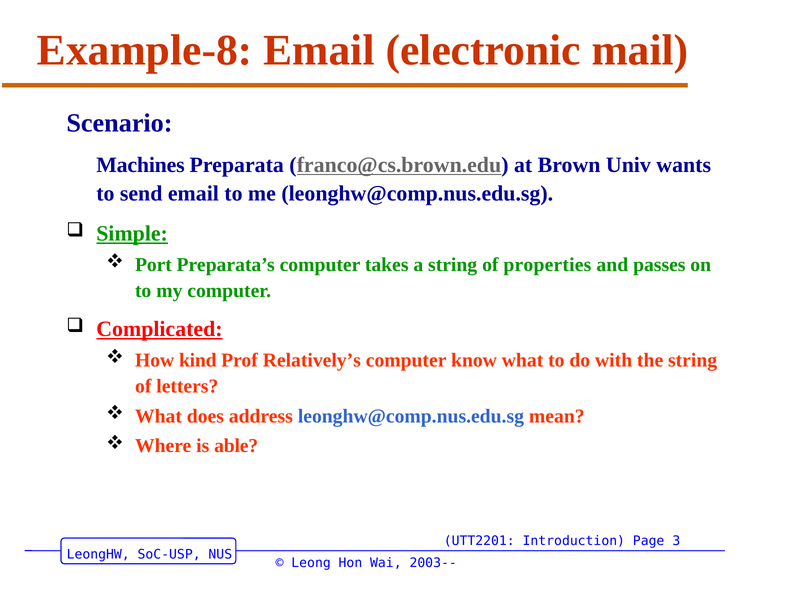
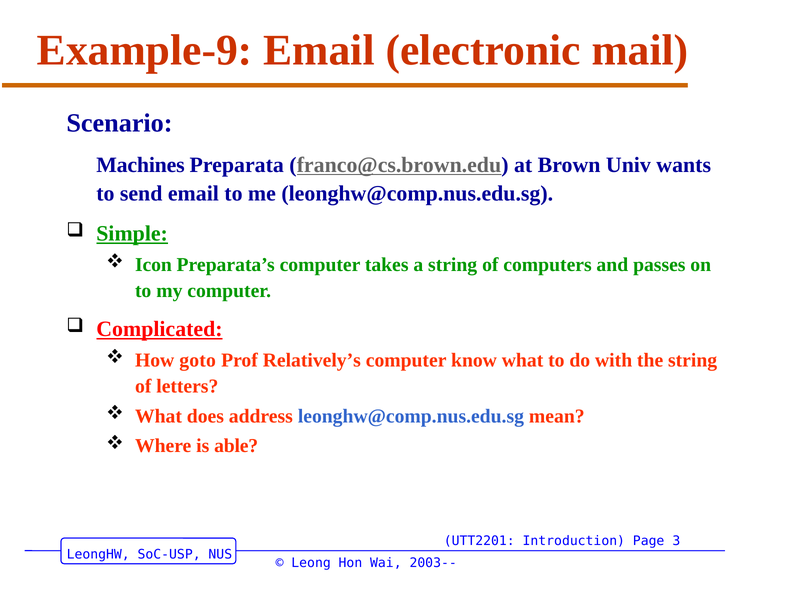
Example-8: Example-8 -> Example-9
Port: Port -> Icon
properties: properties -> computers
kind: kind -> goto
